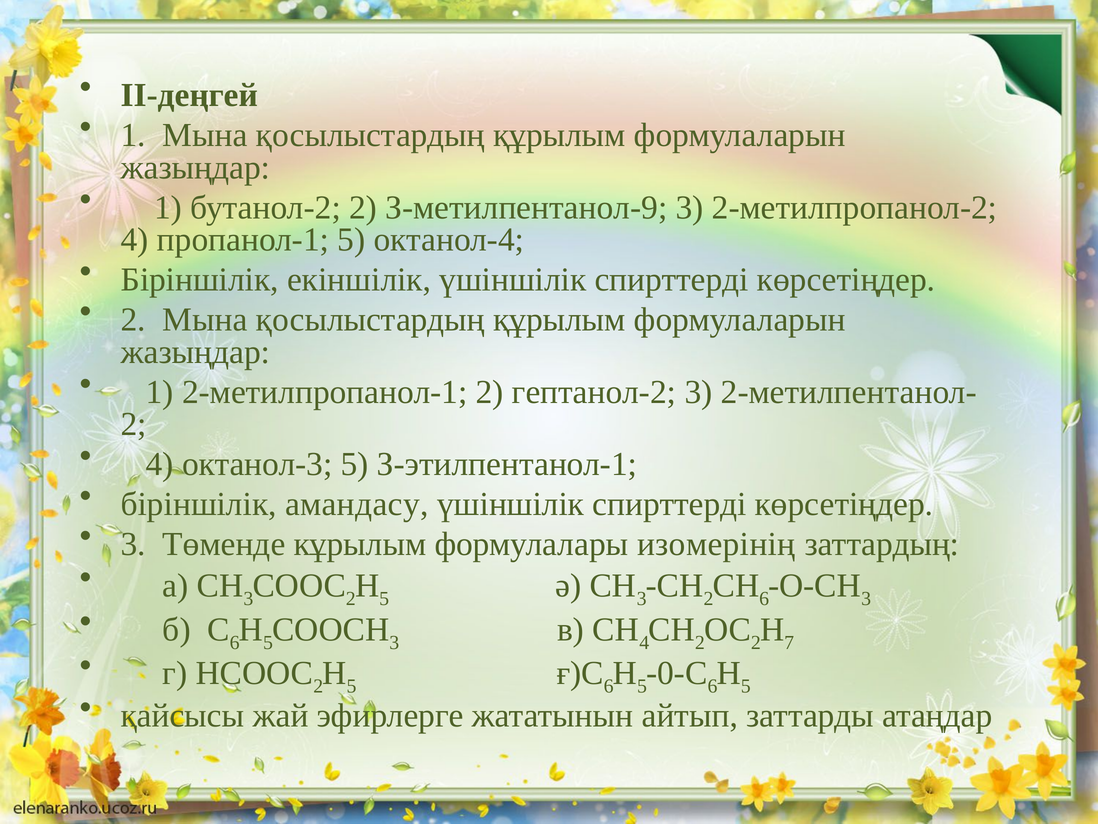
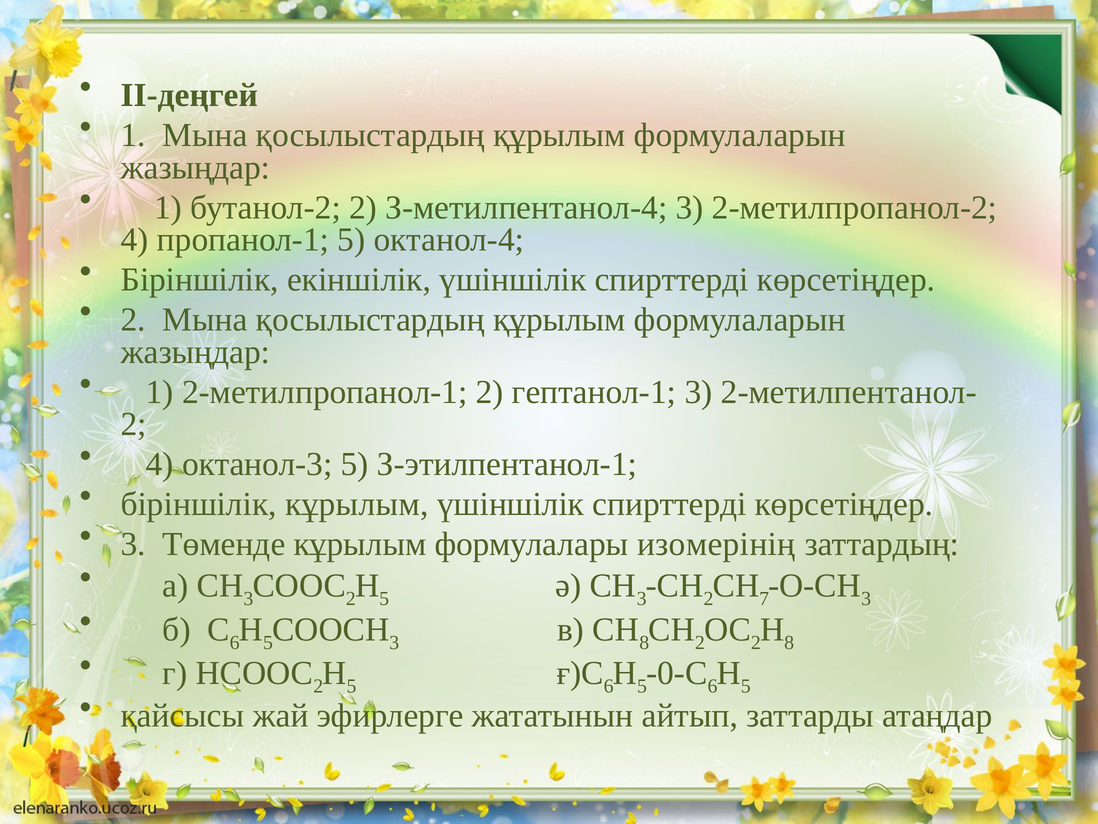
З-метилпентанол-9: З-метилпентанол-9 -> З-метилпентанол-4
гептанол-2: гептанол-2 -> гептанол-1
біріншілік амандасу: амандасу -> кұрылым
6 at (764, 598): 6 -> 7
4 at (644, 642): 4 -> 8
7 at (789, 642): 7 -> 8
